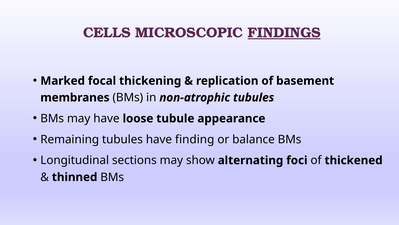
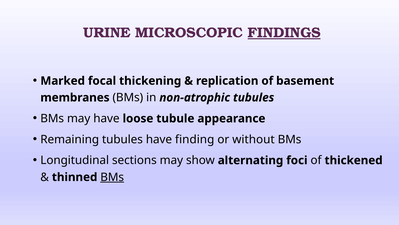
CELLS: CELLS -> URINE
balance: balance -> without
BMs at (112, 177) underline: none -> present
